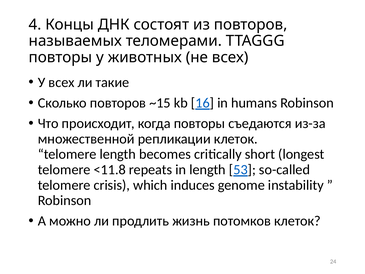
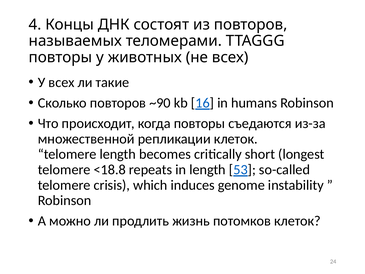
~15: ~15 -> ~90
<11.8: <11.8 -> <18.8
